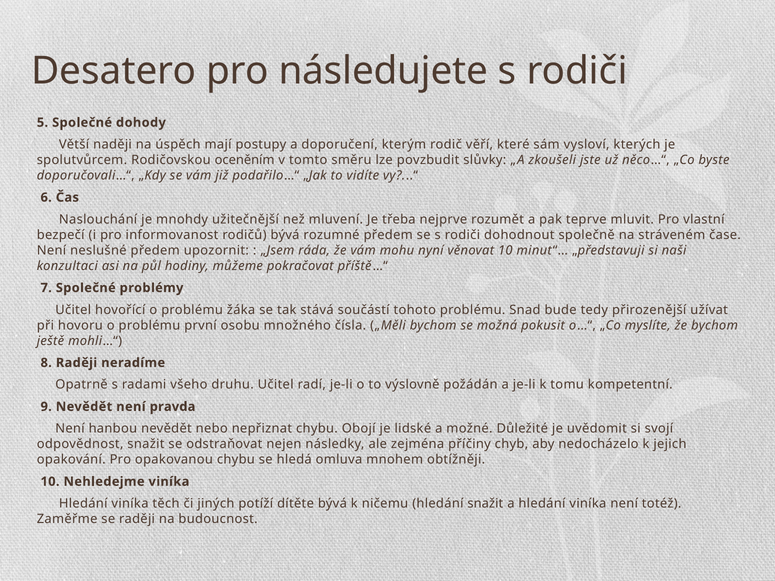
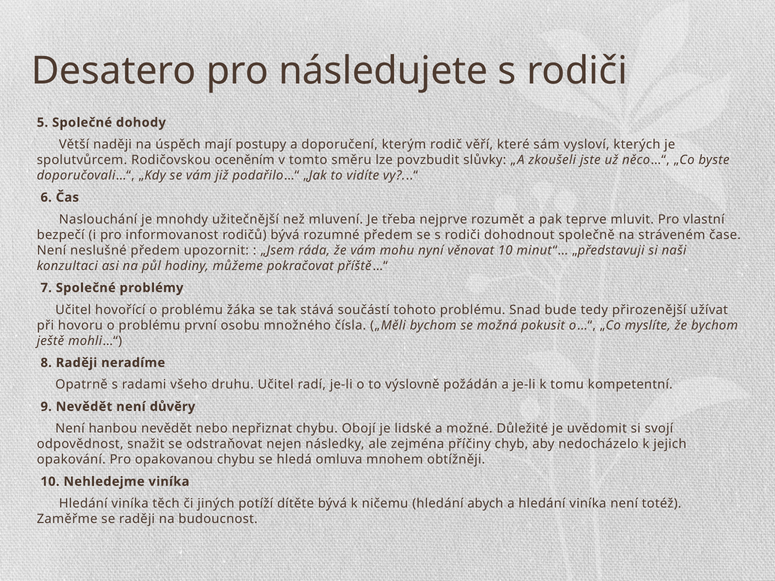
pravda: pravda -> důvěry
hledání snažit: snažit -> abych
